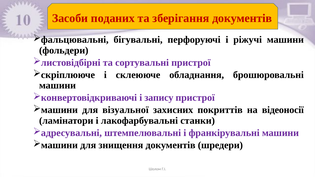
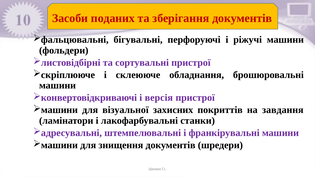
запису: запису -> версія
відеоносії: відеоносії -> завдання
